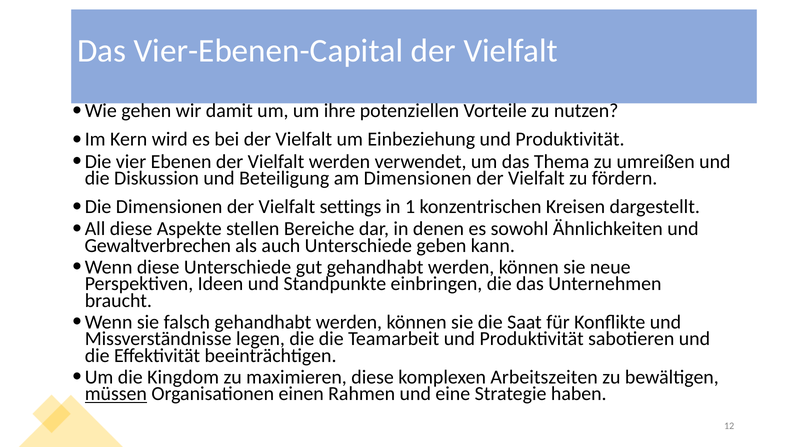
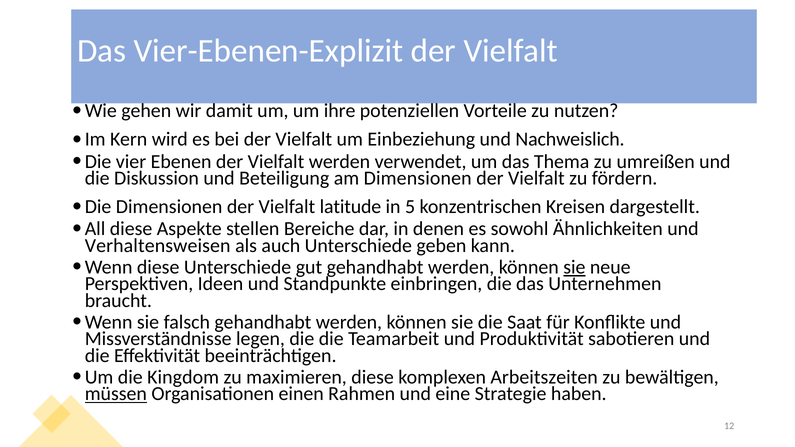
Vier-Ebenen-Capital: Vier-Ebenen-Capital -> Vier-Ebenen-Explizit
Einbeziehung und Produktivität: Produktivität -> Nachweislich
settings: settings -> latitude
1: 1 -> 5
Gewaltverbrechen: Gewaltverbrechen -> Verhaltensweisen
sie at (574, 267) underline: none -> present
